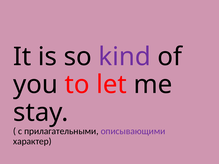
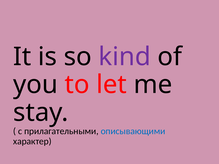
описывающими colour: purple -> blue
